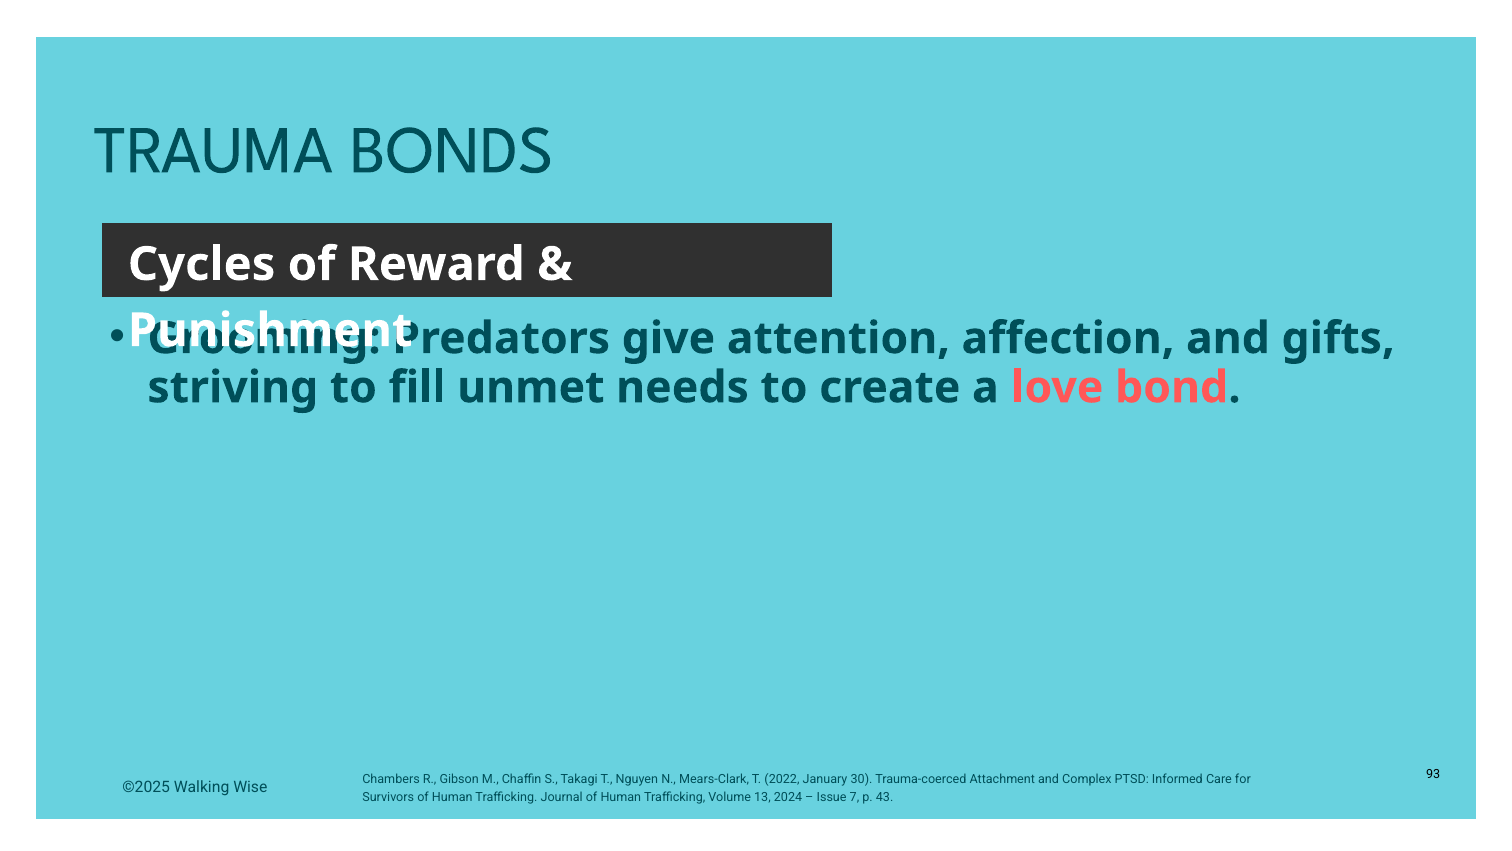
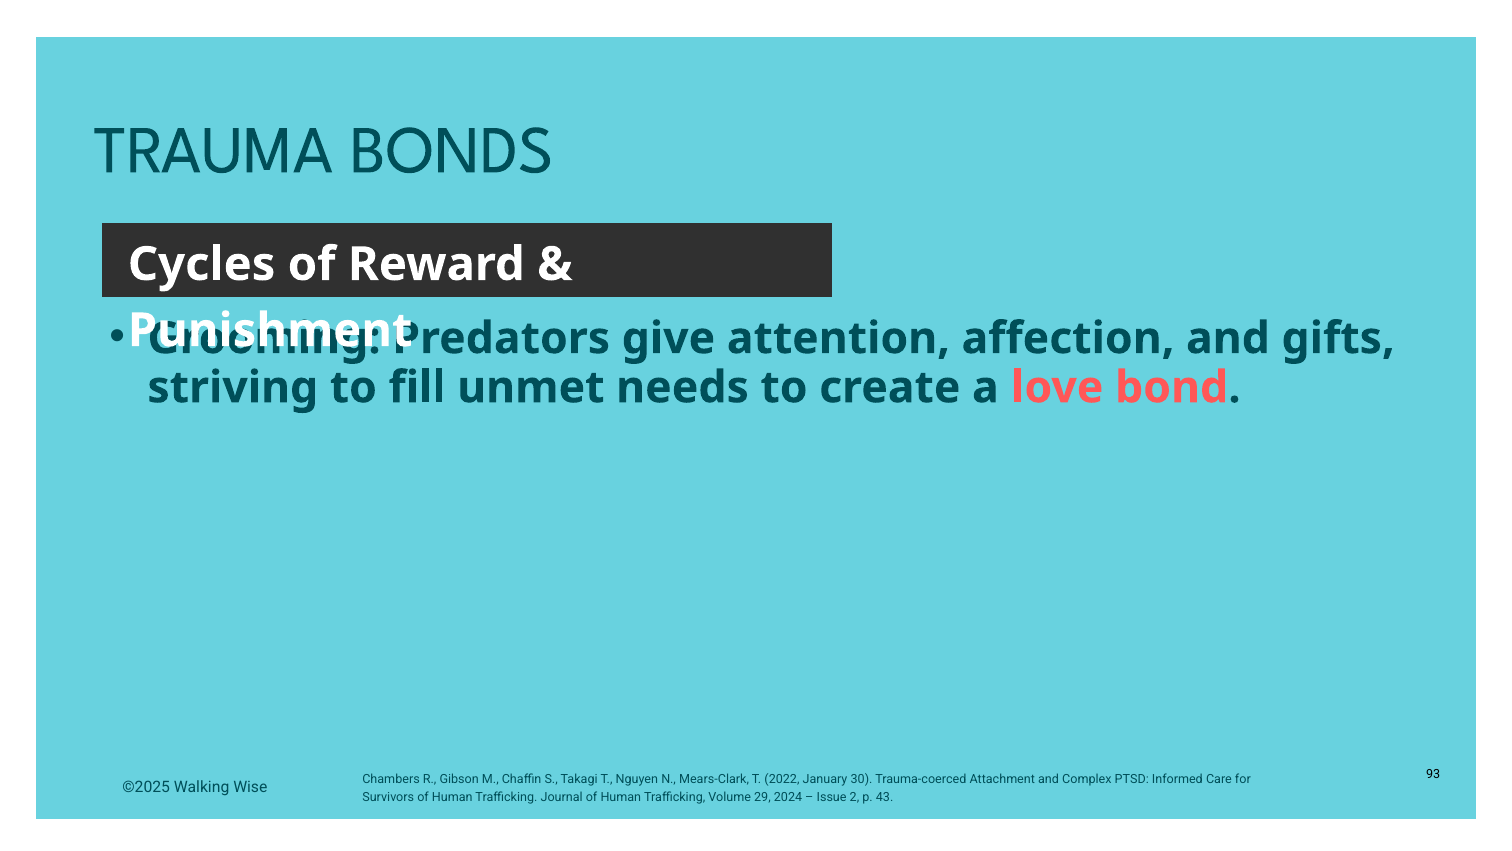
13: 13 -> 29
7: 7 -> 2
